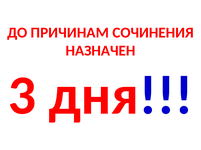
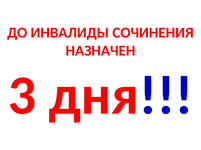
ПРИЧИНАМ: ПРИЧИНАМ -> ИНВАЛИДЫ
